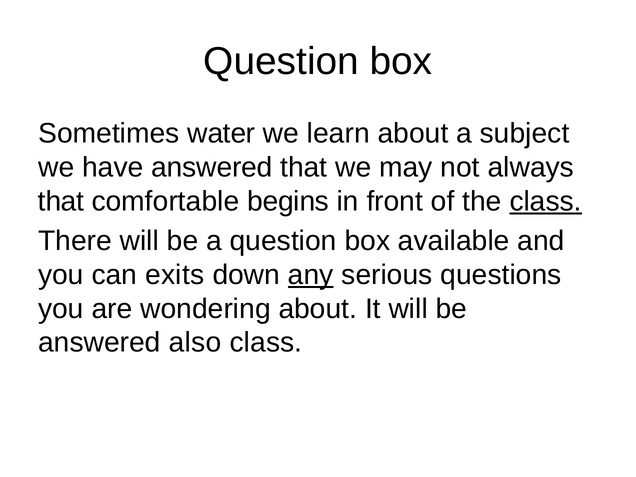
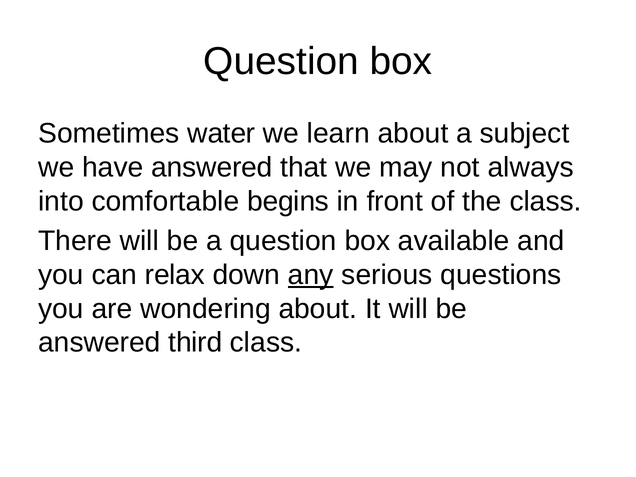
that at (61, 201): that -> into
class at (546, 201) underline: present -> none
exits: exits -> relax
also: also -> third
